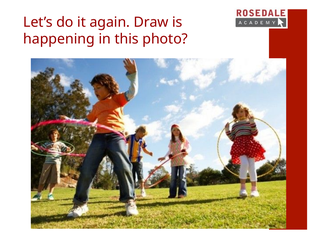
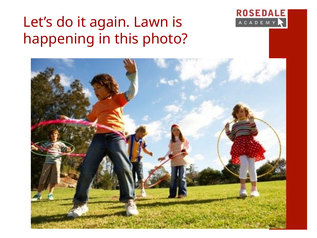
Draw: Draw -> Lawn
